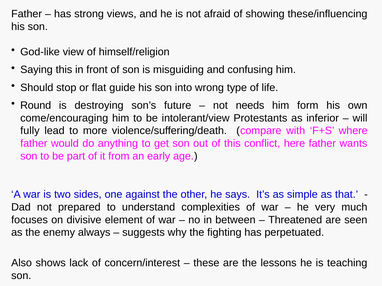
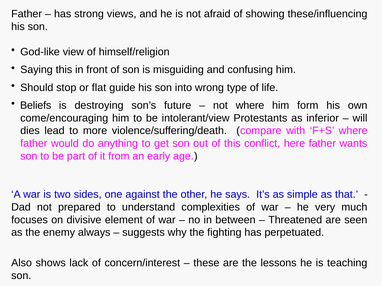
Round: Round -> Beliefs
not needs: needs -> where
fully: fully -> dies
